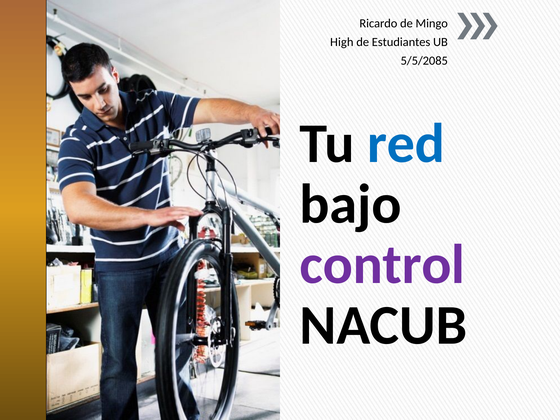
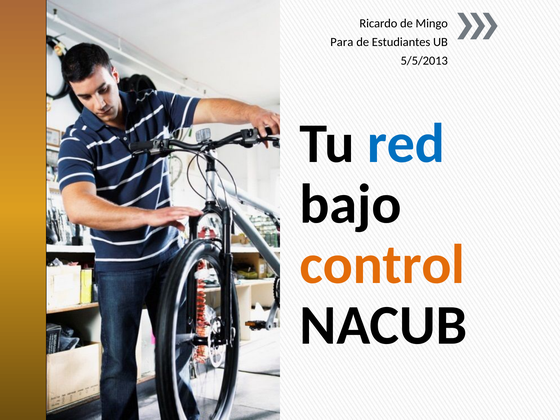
High: High -> Para
5/5/2085: 5/5/2085 -> 5/5/2013
control colour: purple -> orange
